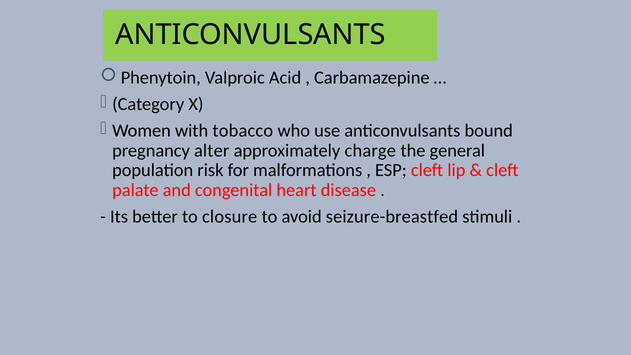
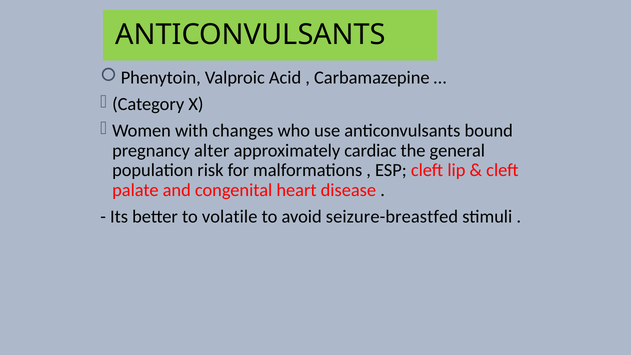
tobacco: tobacco -> changes
charge: charge -> cardiac
closure: closure -> volatile
